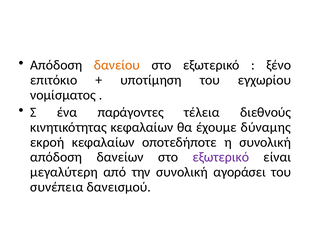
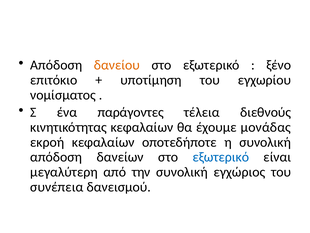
δύναμης: δύναμης -> μονάδας
εξωτερικό at (221, 157) colour: purple -> blue
αγοράσει: αγοράσει -> εγχώριος
